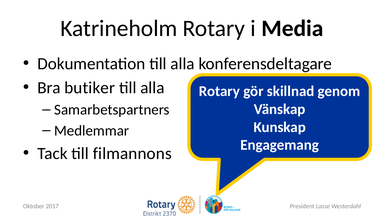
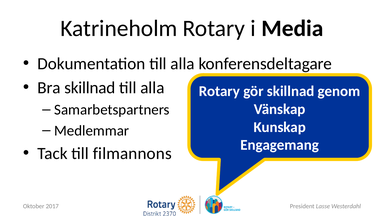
Bra butiker: butiker -> skillnad
